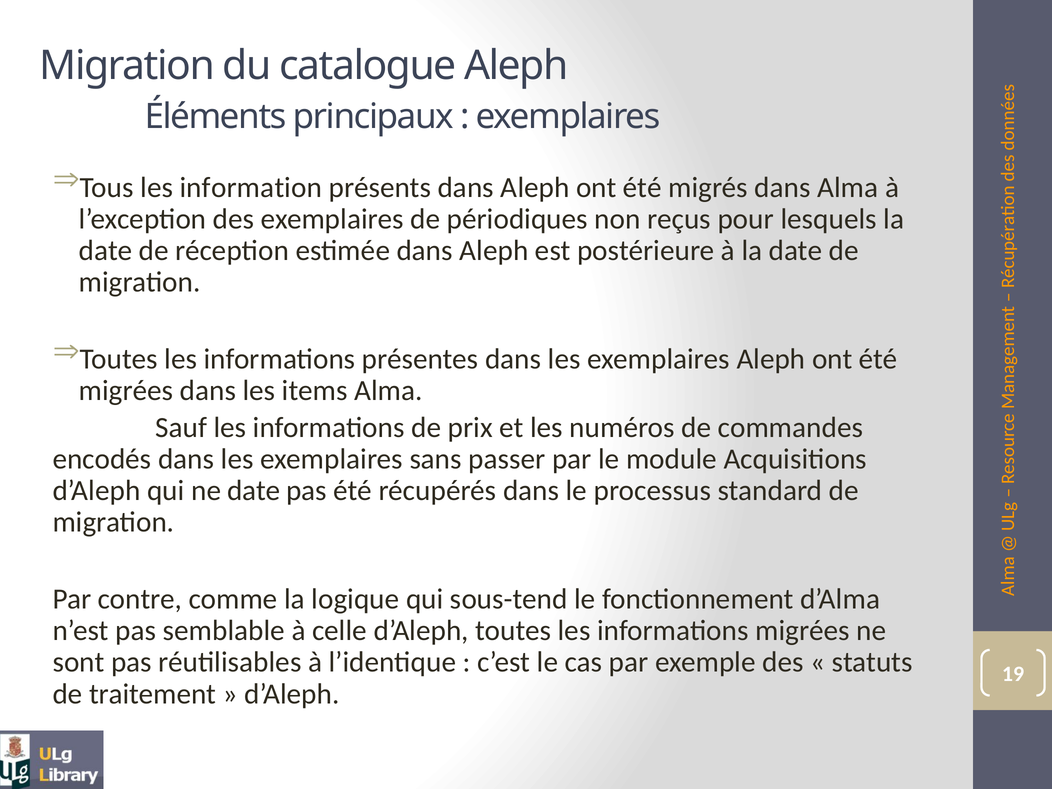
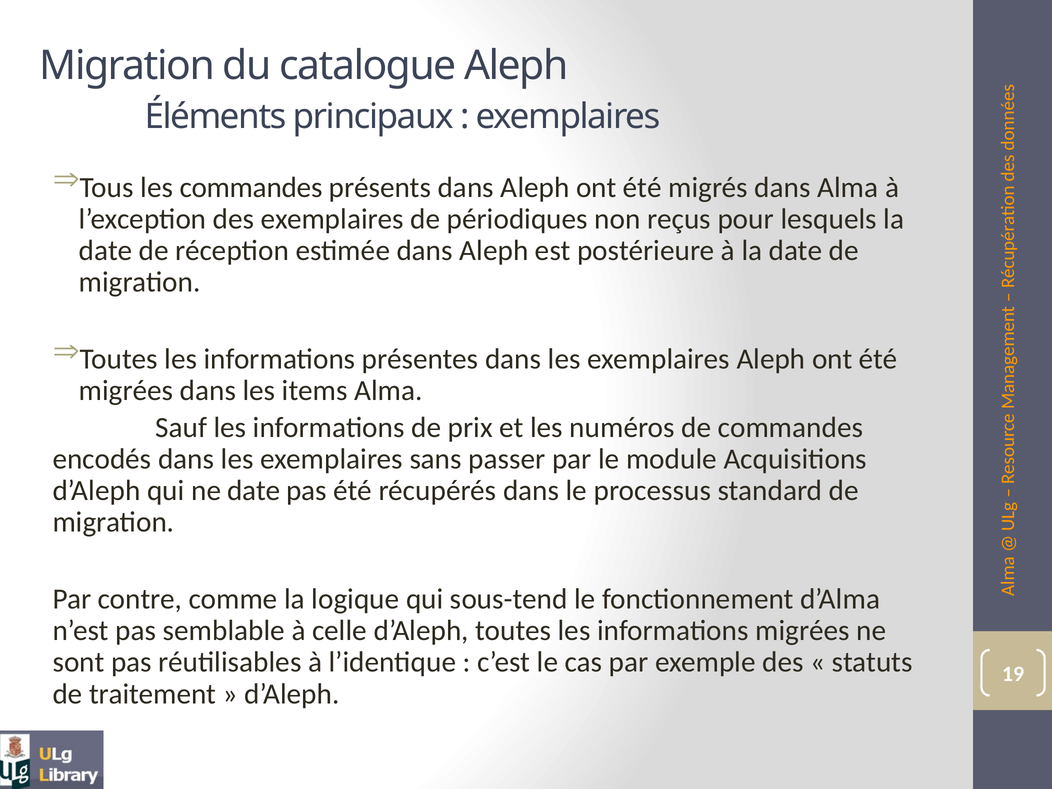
les information: information -> commandes
